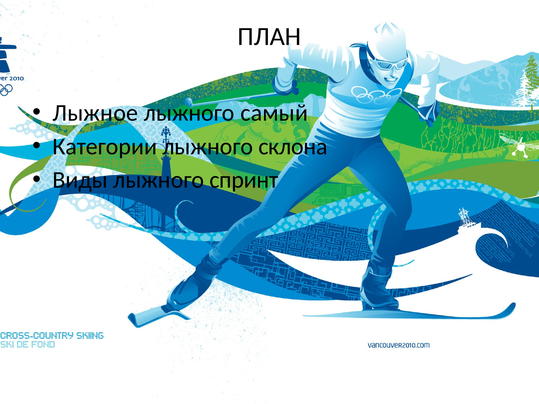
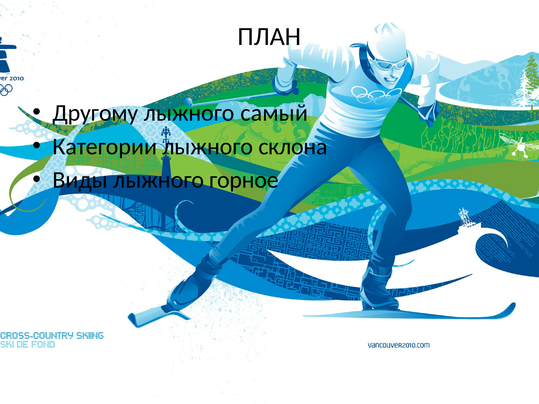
Лыжное: Лыжное -> Другому
спринт: спринт -> горное
